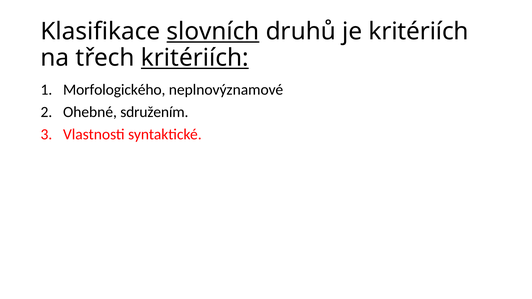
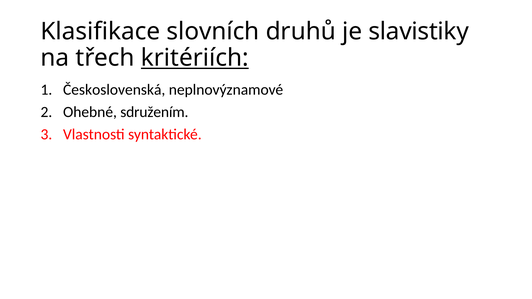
slovních underline: present -> none
je kritériích: kritériích -> slavistiky
Morfologického: Morfologického -> Československá
